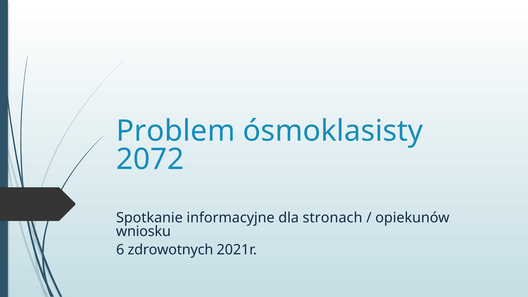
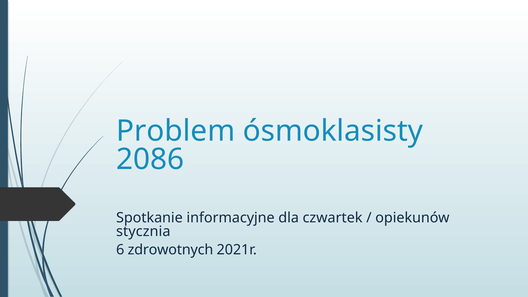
2072: 2072 -> 2086
stronach: stronach -> czwartek
wniosku: wniosku -> stycznia
